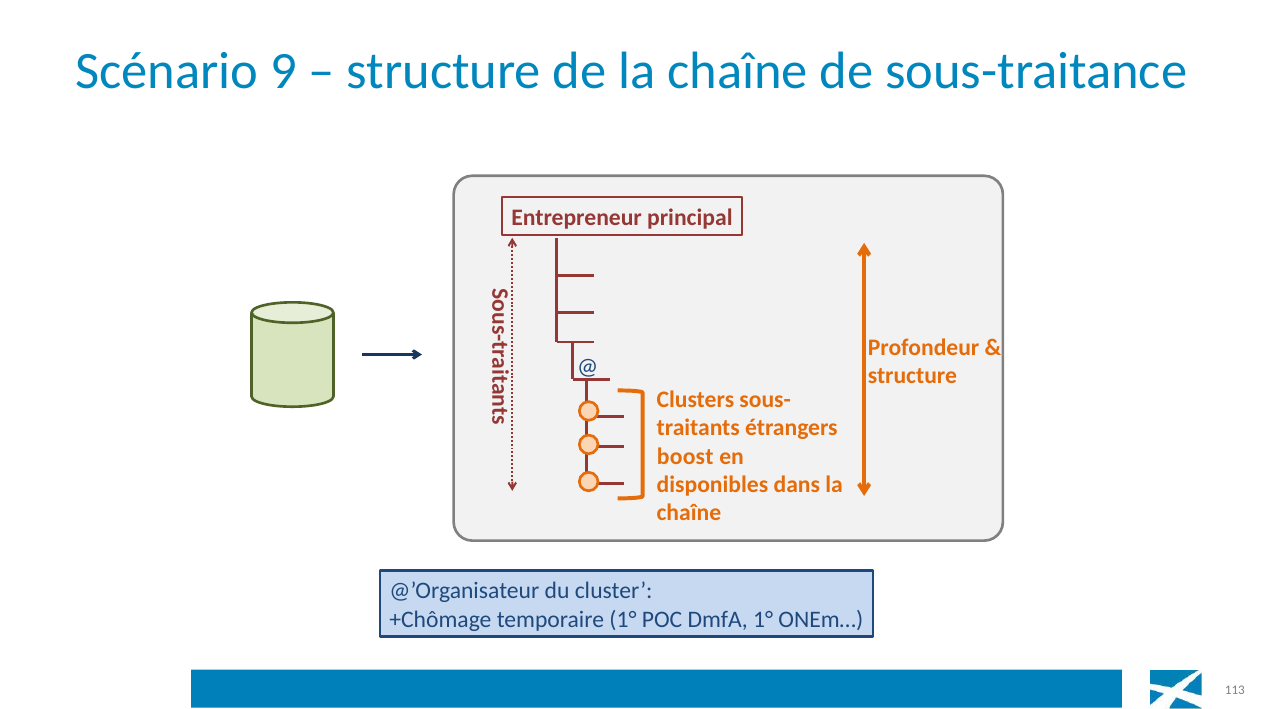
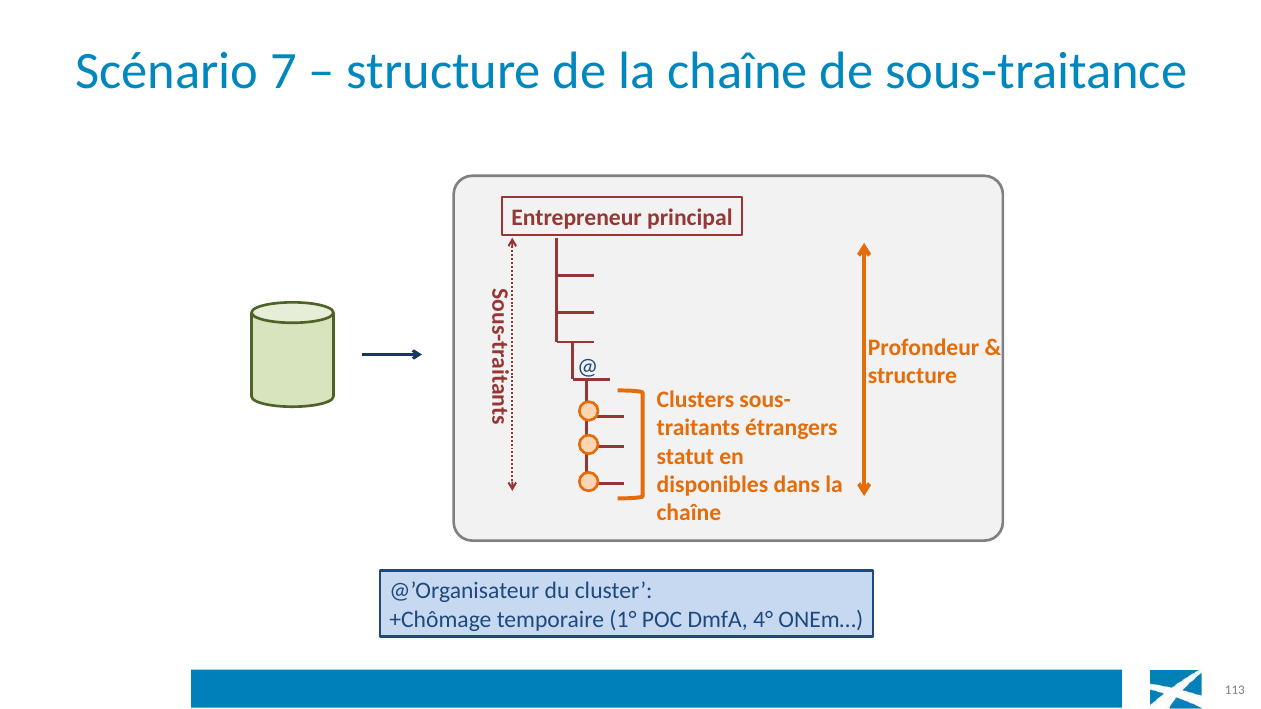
9: 9 -> 7
boost: boost -> statut
DmfA 1°: 1° -> 4°
